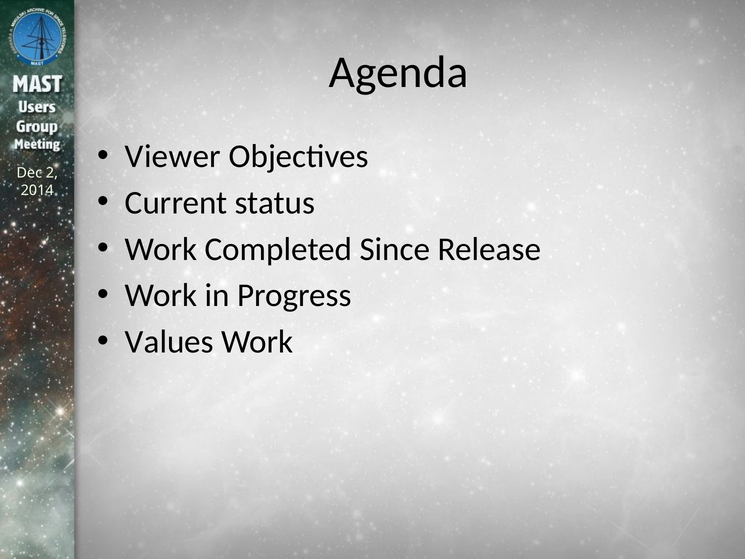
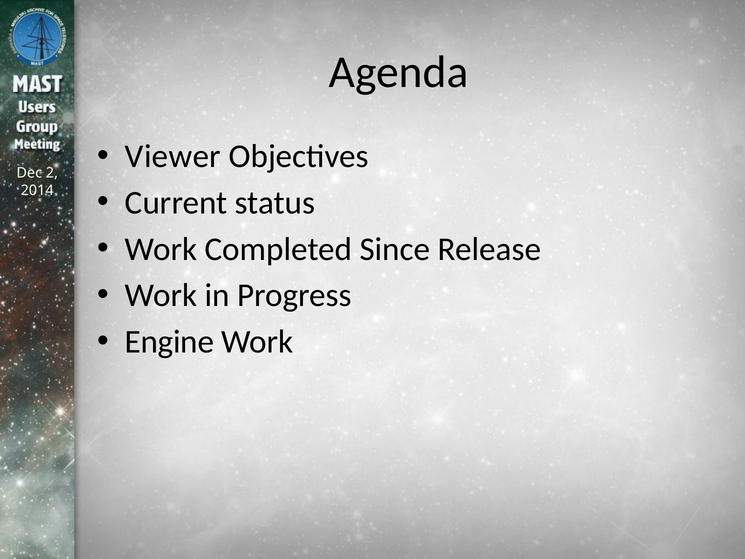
Values: Values -> Engine
